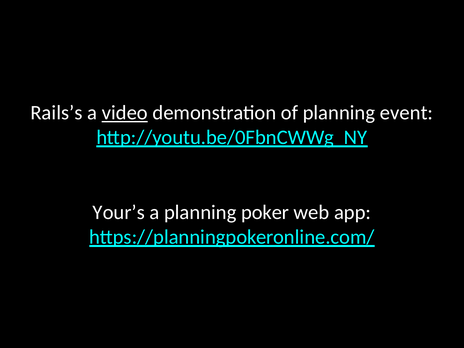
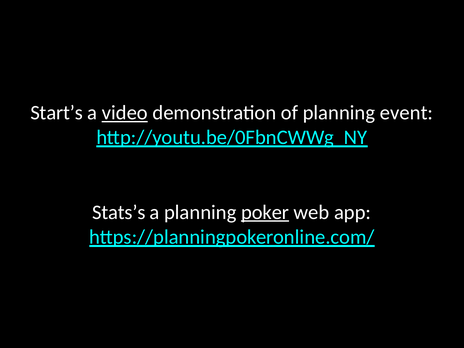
Rails’s: Rails’s -> Start’s
Your’s: Your’s -> Stats’s
poker underline: none -> present
